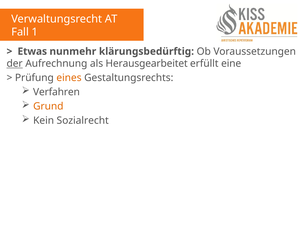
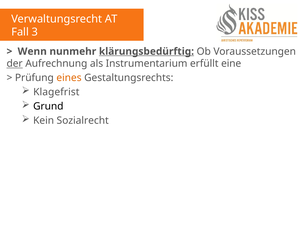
1: 1 -> 3
Etwas: Etwas -> Wenn
klärungsbedürftig underline: none -> present
Herausgearbeitet: Herausgearbeitet -> Instrumentarium
Verfahren: Verfahren -> Klagefrist
Grund colour: orange -> black
